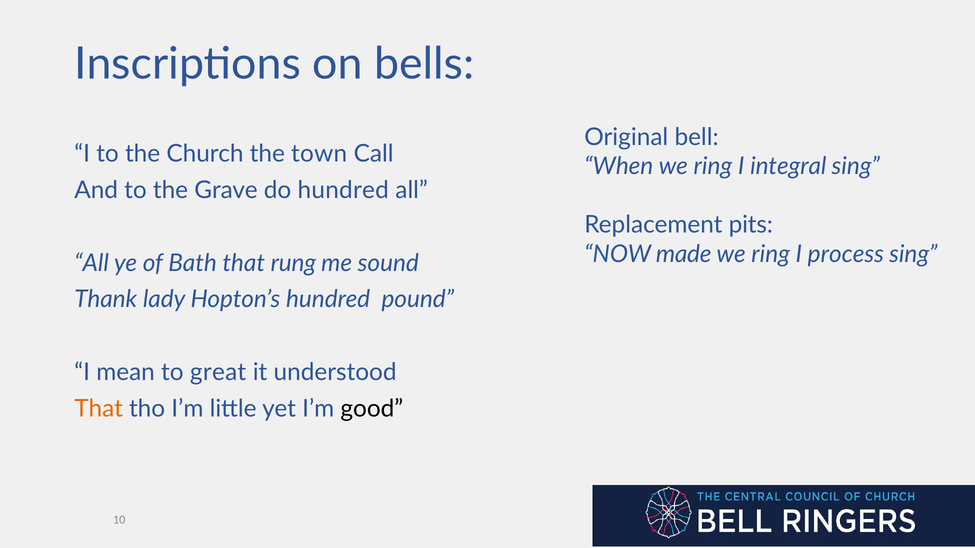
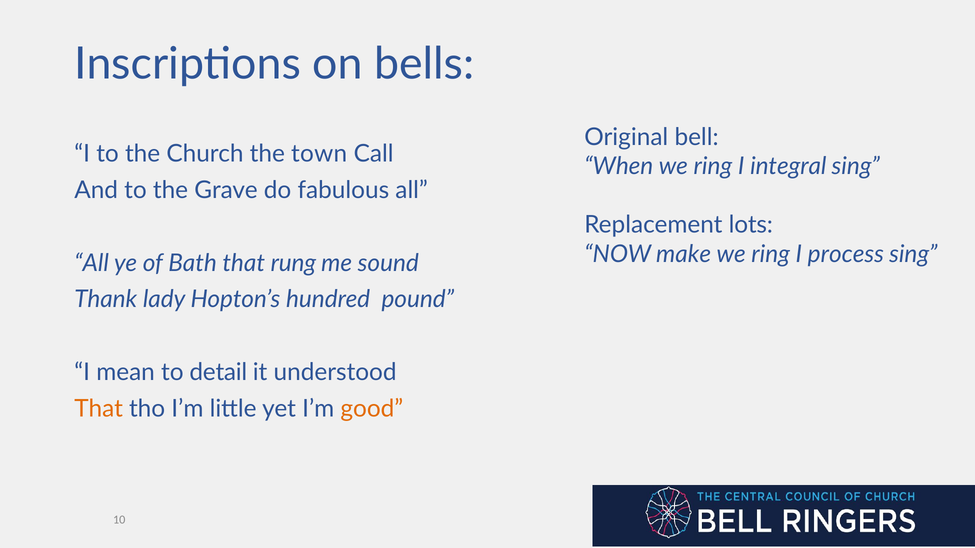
do hundred: hundred -> fabulous
pits: pits -> lots
made: made -> make
great: great -> detail
good colour: black -> orange
